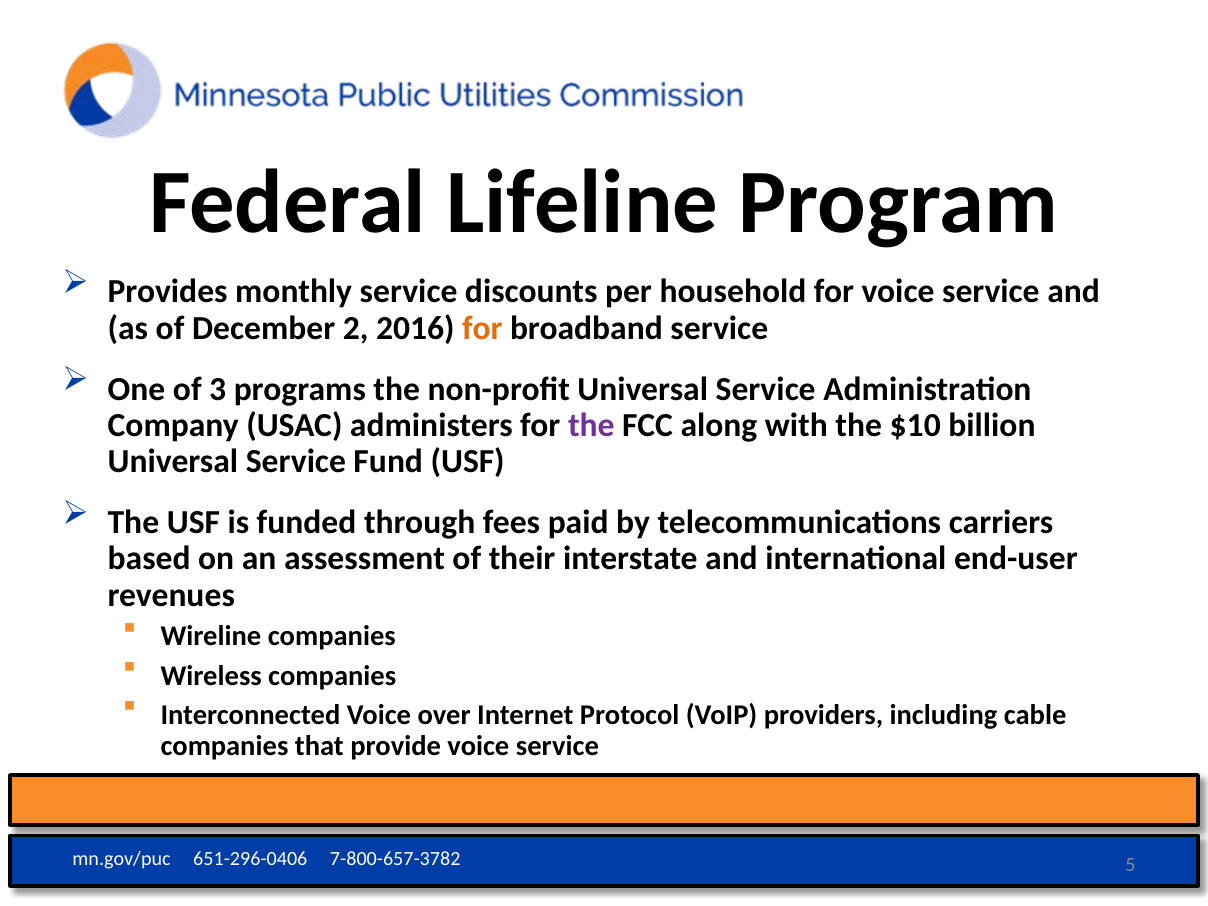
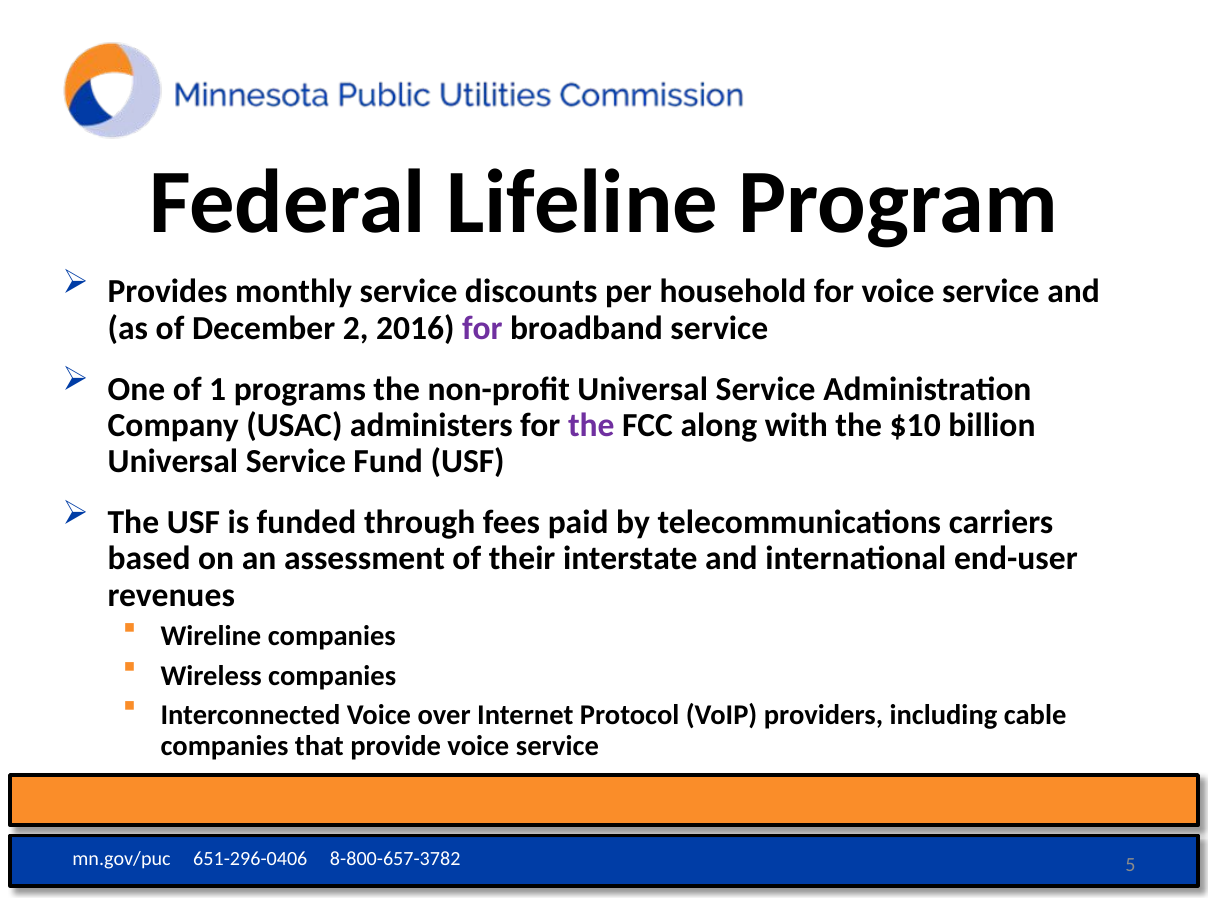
for at (482, 328) colour: orange -> purple
3: 3 -> 1
7-800-657-3782: 7-800-657-3782 -> 8-800-657-3782
